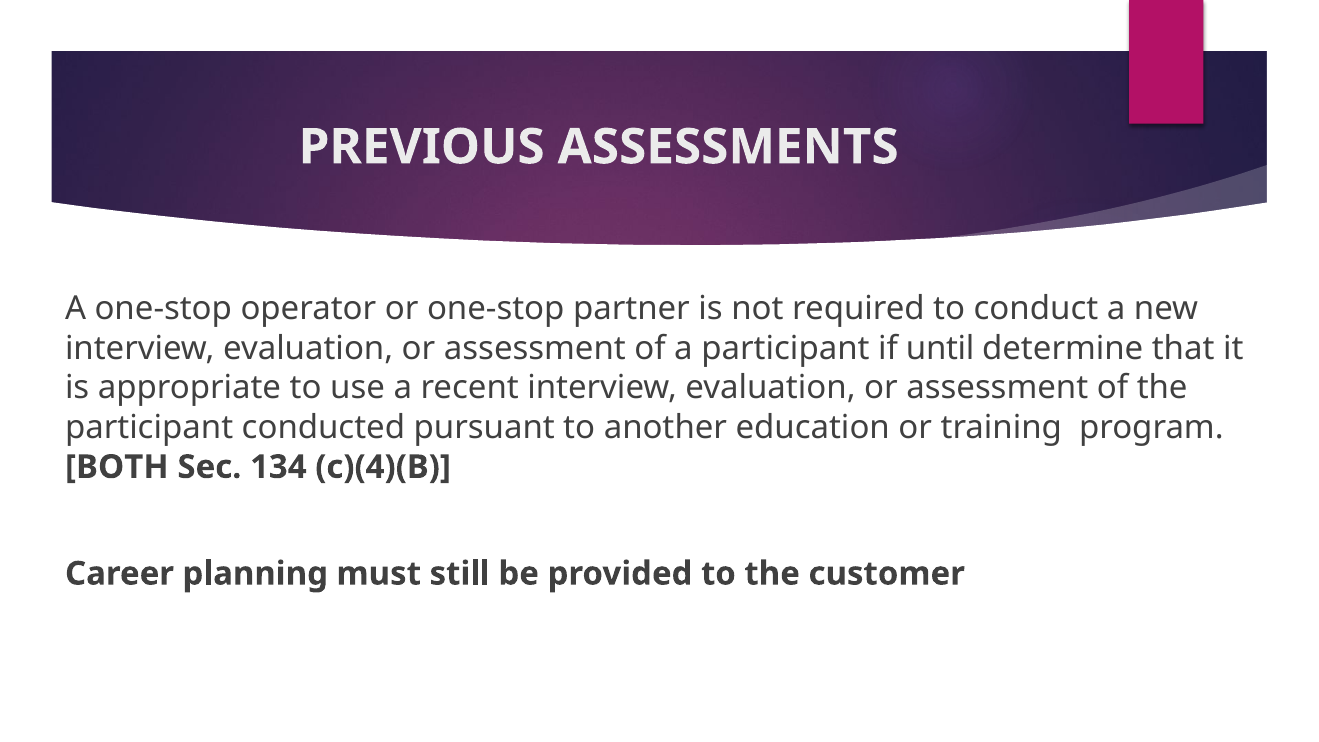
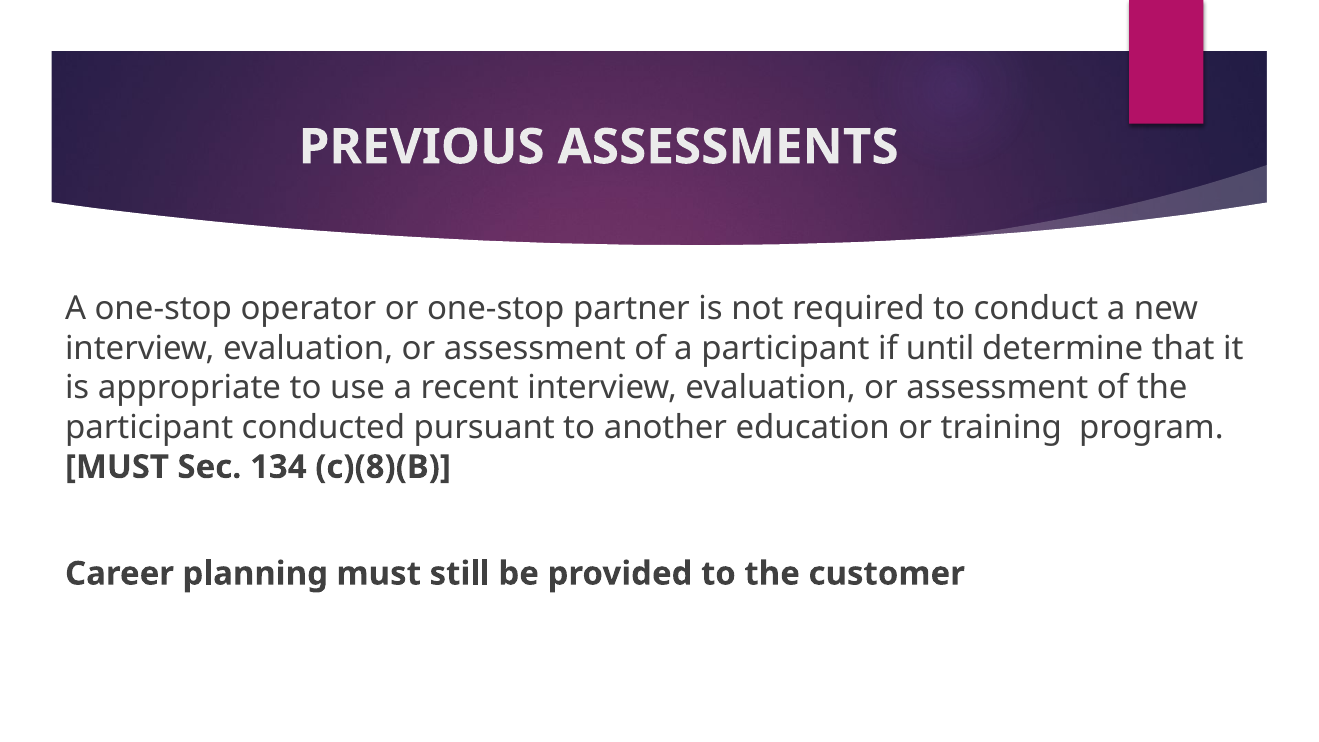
BOTH at (117, 467): BOTH -> MUST
c)(4)(B: c)(4)(B -> c)(8)(B
